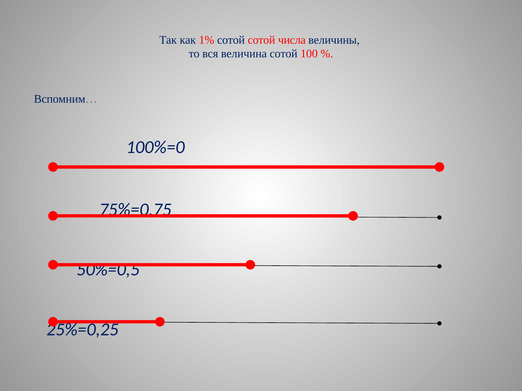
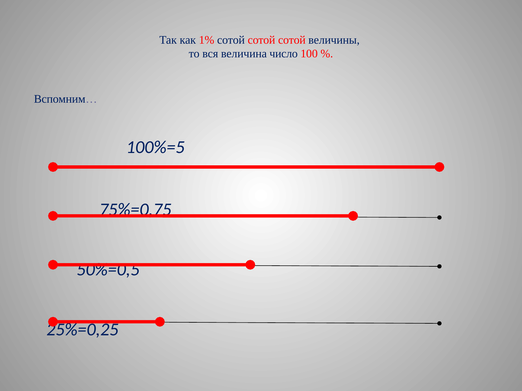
числа at (292, 40): числа -> сотой
величина сотой: сотой -> число
100%=0: 100%=0 -> 100%=5
